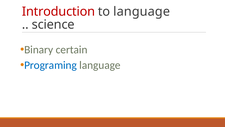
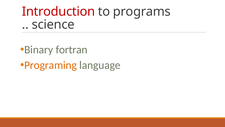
to language: language -> programs
certain: certain -> fortran
Programing colour: blue -> orange
